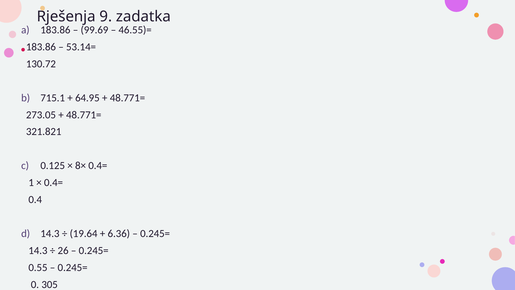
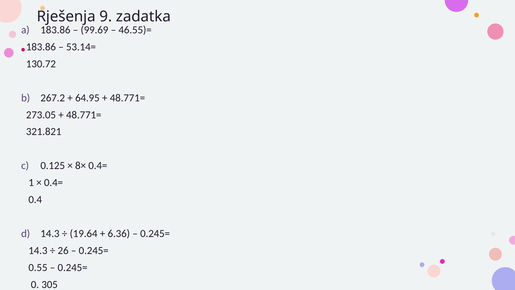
715.1: 715.1 -> 267.2
